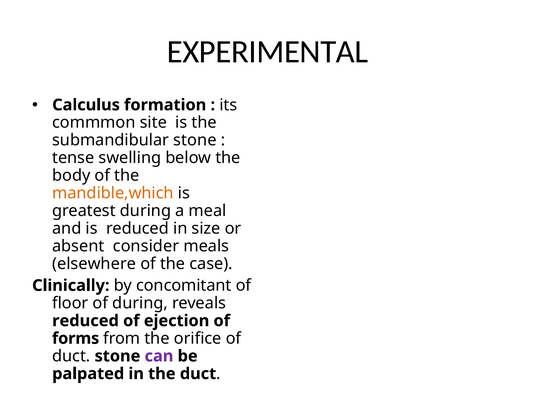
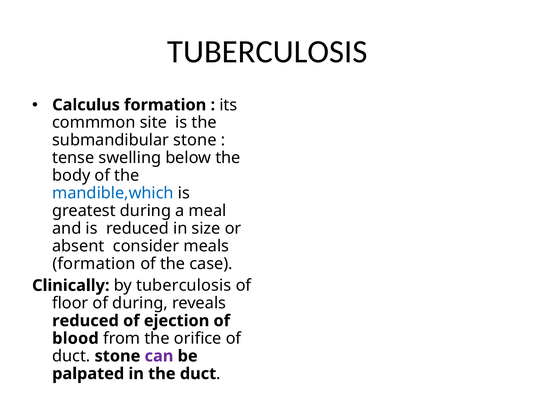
EXPERIMENTAL at (268, 52): EXPERIMENTAL -> TUBERCULOSIS
mandible,which colour: orange -> blue
elsewhere at (94, 264): elsewhere -> formation
by concomitant: concomitant -> tuberculosis
forms: forms -> blood
